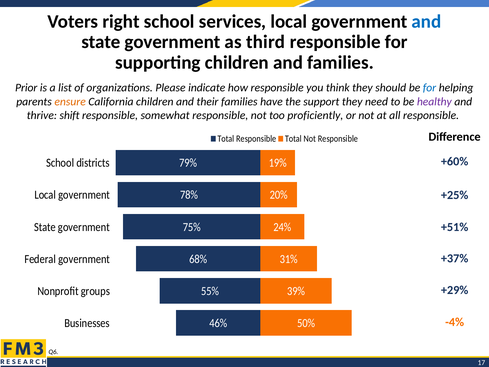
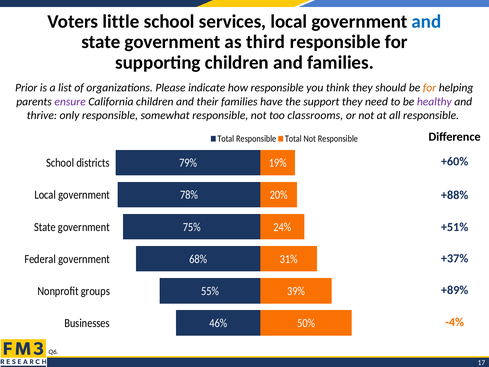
right: right -> little
for at (430, 88) colour: blue -> orange
ensure colour: orange -> purple
shift: shift -> only
proficiently: proficiently -> classrooms
+25%: +25% -> +88%
+29%: +29% -> +89%
